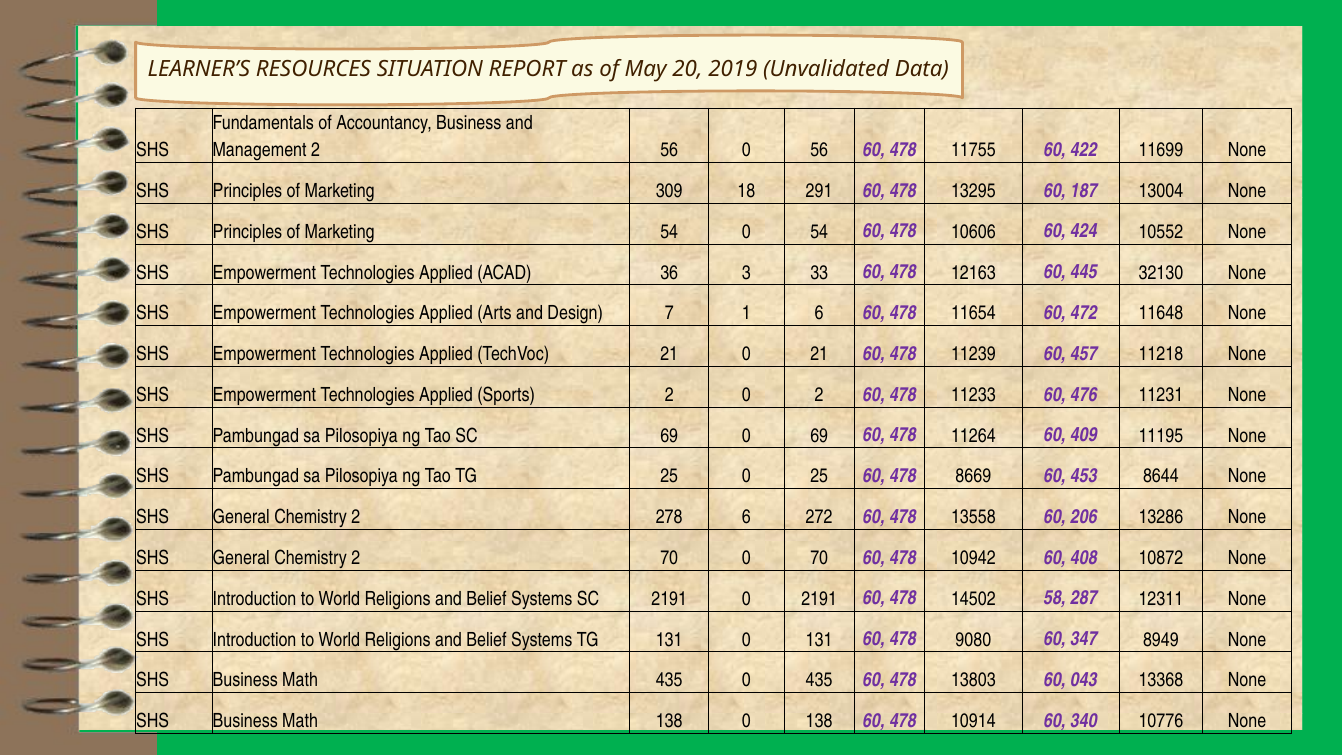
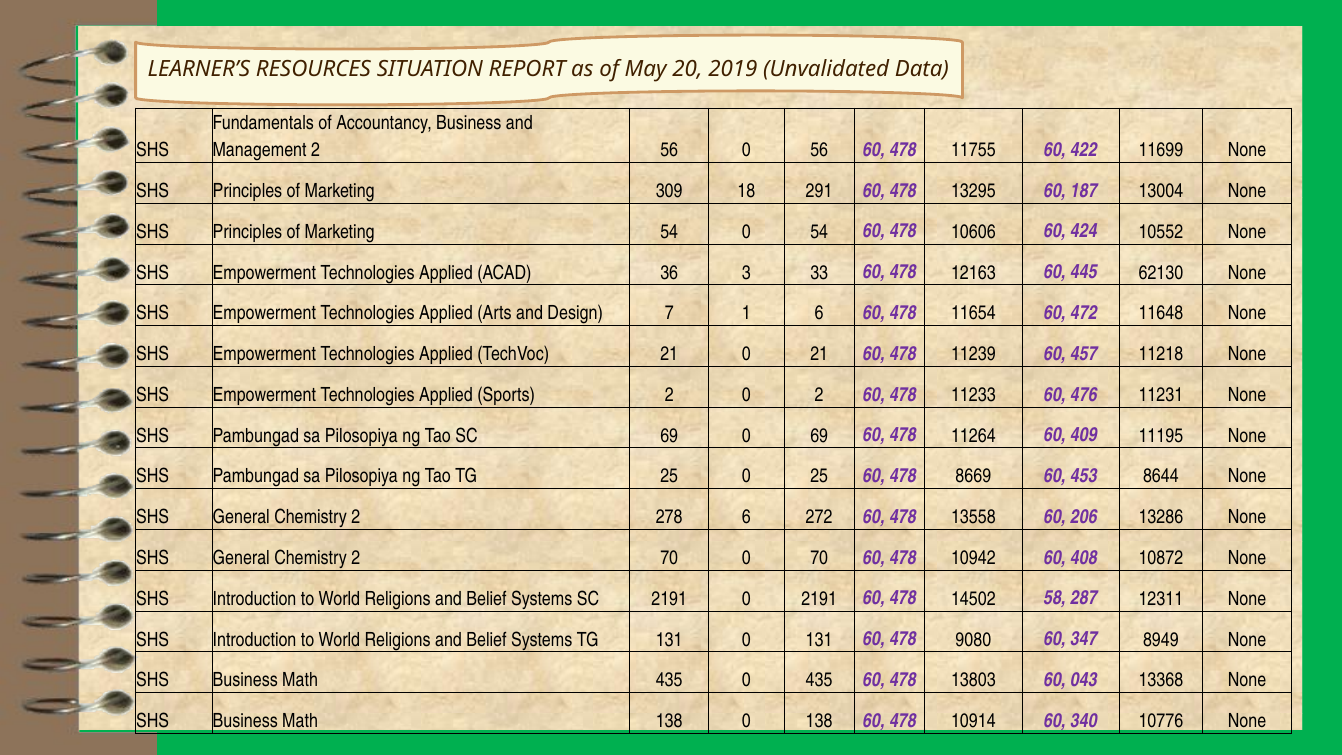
32130: 32130 -> 62130
